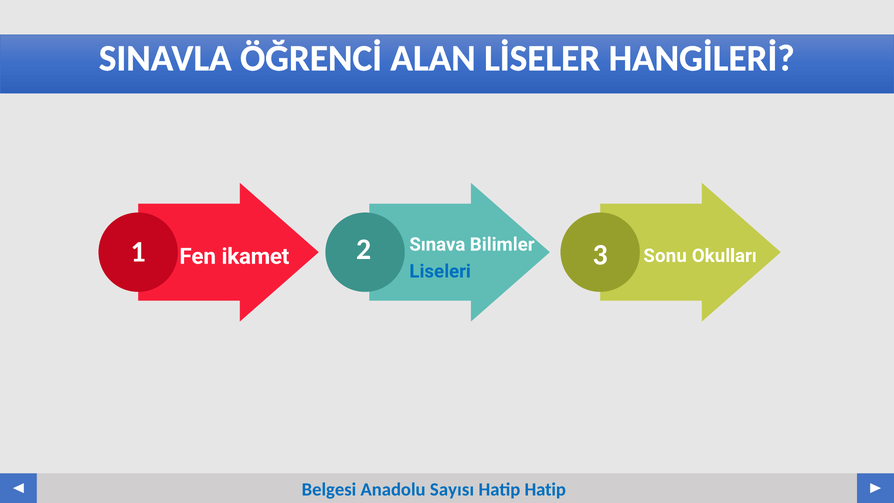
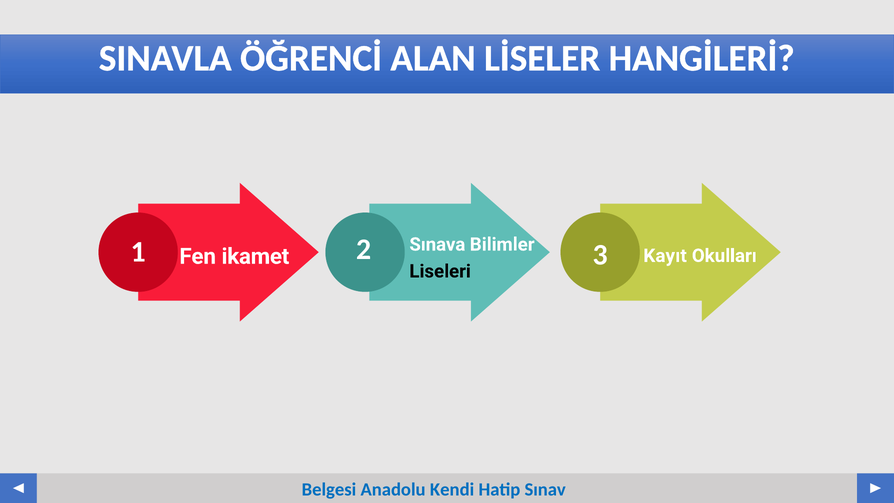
Sonu: Sonu -> Kayıt
Liseleri colour: blue -> black
Sayısı: Sayısı -> Kendi
Hatip Hatip: Hatip -> Sınav
